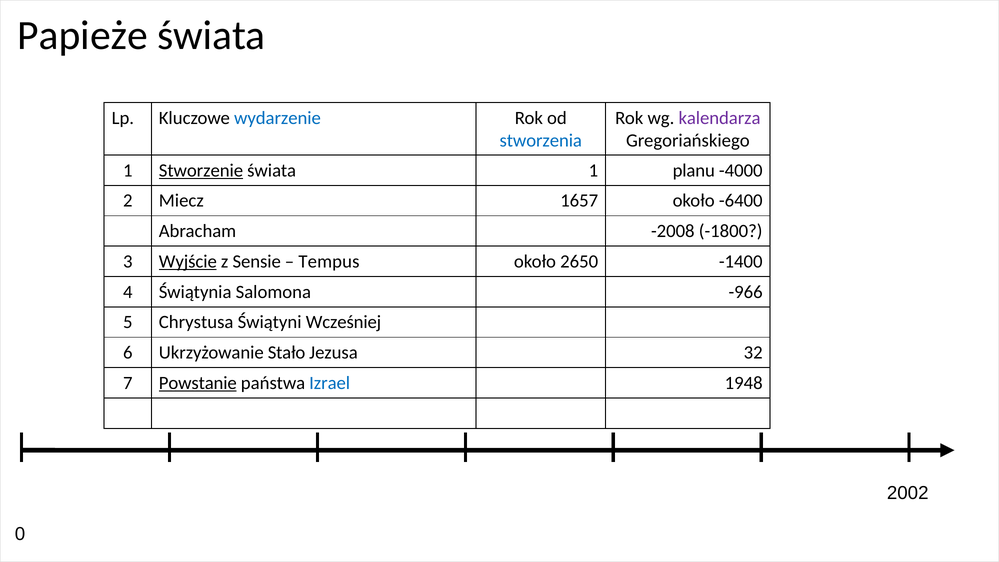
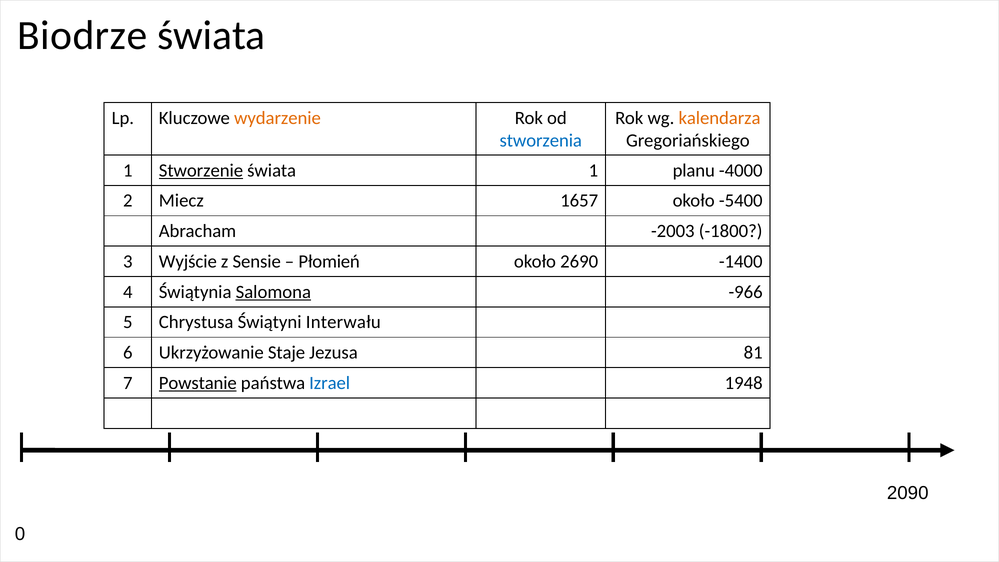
Papieże: Papieże -> Biodrze
wydarzenie colour: blue -> orange
kalendarza colour: purple -> orange
-6400: -6400 -> -5400
-2008: -2008 -> -2003
Wyjście underline: present -> none
Tempus: Tempus -> Płomień
2650: 2650 -> 2690
Salomona underline: none -> present
Wcześniej: Wcześniej -> Interwału
Stało: Stało -> Staje
32: 32 -> 81
2002: 2002 -> 2090
